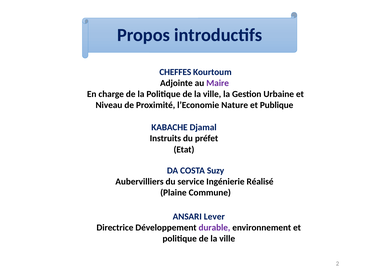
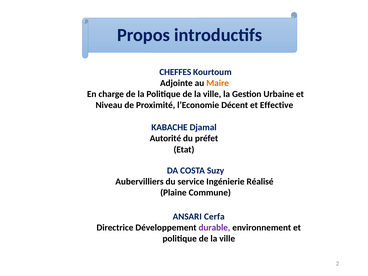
Maire colour: purple -> orange
Nature: Nature -> Décent
Publique: Publique -> Effective
Instruits: Instruits -> Autorité
Lever: Lever -> Cerfa
